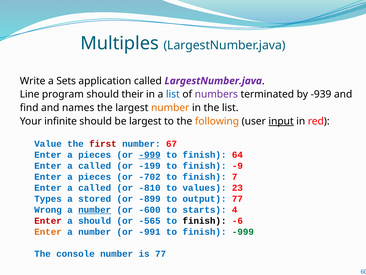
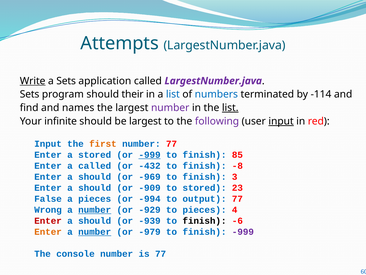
Multiples: Multiples -> Attempts
Write underline: none -> present
Line at (30, 94): Line -> Sets
numbers colour: purple -> blue
-939: -939 -> -114
number at (170, 108) colour: orange -> purple
list at (230, 108) underline: none -> present
following colour: orange -> purple
Value at (48, 144): Value -> Input
first colour: red -> orange
number 67: 67 -> 77
pieces at (95, 154): pieces -> stored
64: 64 -> 85
-199: -199 -> -432
-9: -9 -> -8
pieces at (95, 176): pieces -> should
-702: -702 -> -969
7: 7 -> 3
called at (95, 187): called -> should
-810: -810 -> -909
to values: values -> stored
Types: Types -> False
a stored: stored -> pieces
-899: -899 -> -994
-600: -600 -> -929
to starts: starts -> pieces
-565: -565 -> -939
number at (95, 231) underline: none -> present
-991: -991 -> -979
-999 at (243, 231) colour: green -> purple
